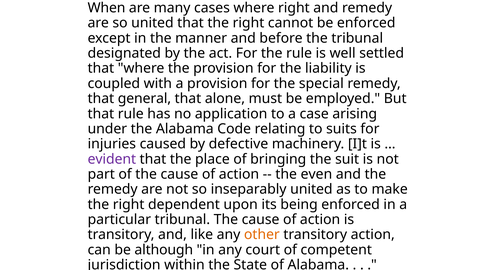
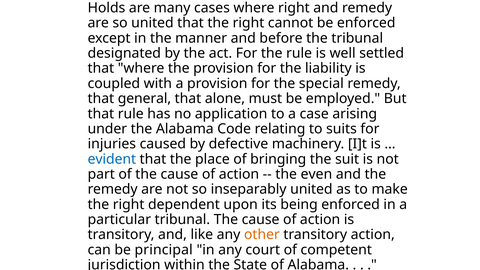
When: When -> Holds
evident colour: purple -> blue
although: although -> principal
